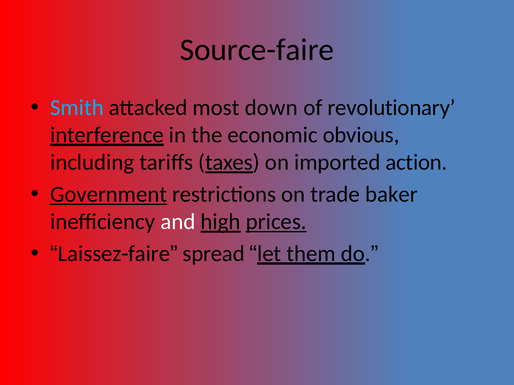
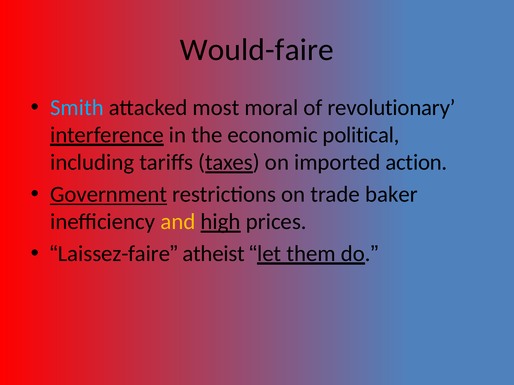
Source-faire: Source-faire -> Would-faire
down: down -> moral
obvious: obvious -> political
and colour: white -> yellow
prices underline: present -> none
spread: spread -> atheist
